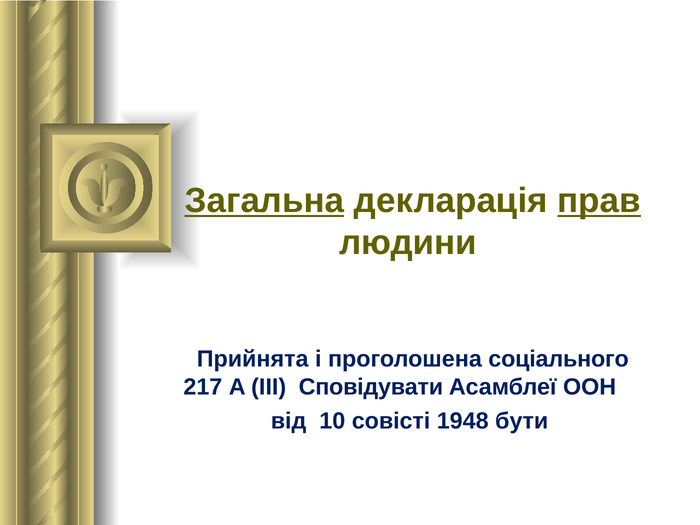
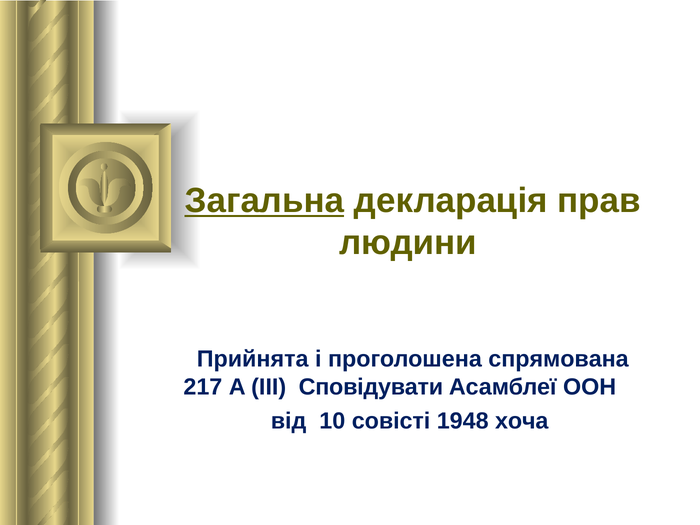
прав underline: present -> none
соціального: соціального -> спрямована
бути: бути -> хоча
